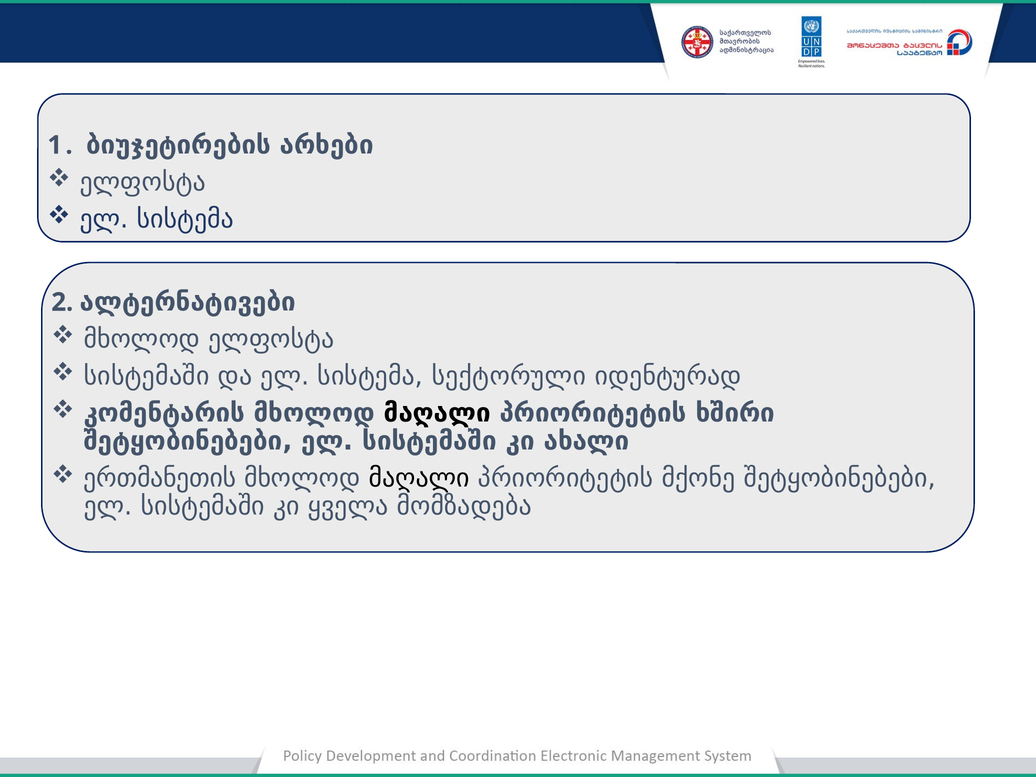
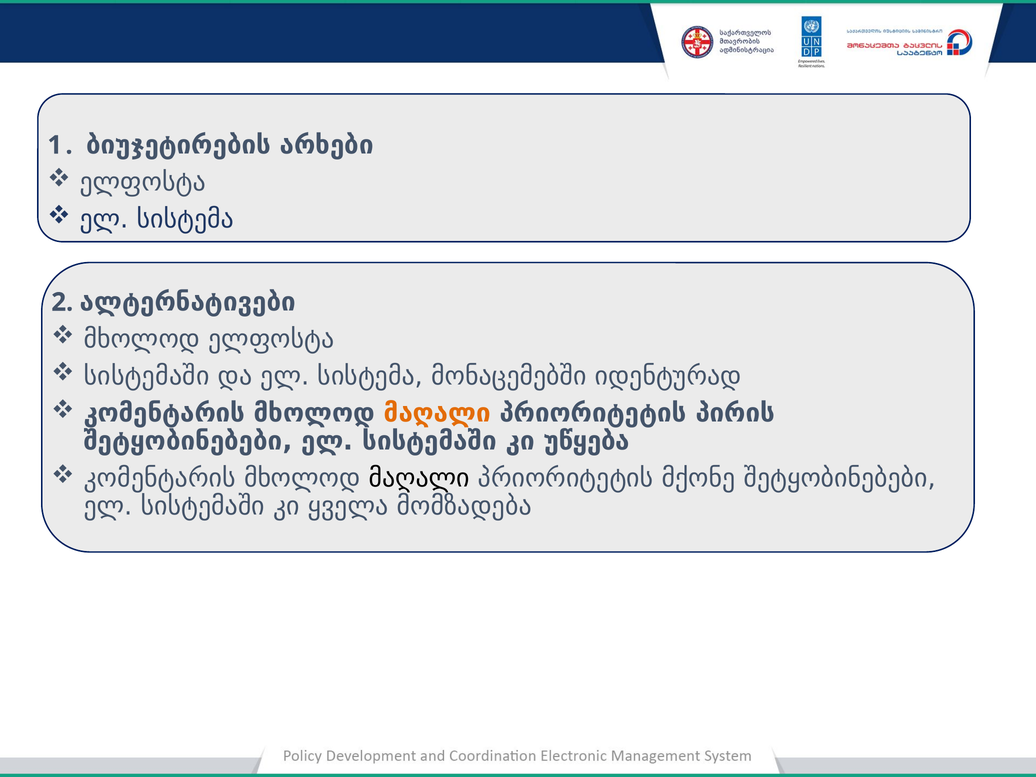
სექტორული: სექტორული -> მონაცემებში
მაღალი at (437, 413) colour: black -> orange
ხშირი: ხშირი -> პირის
ახალი: ახალი -> უწყება
ერთმანეთის at (160, 478): ერთმანეთის -> კომენტარის
